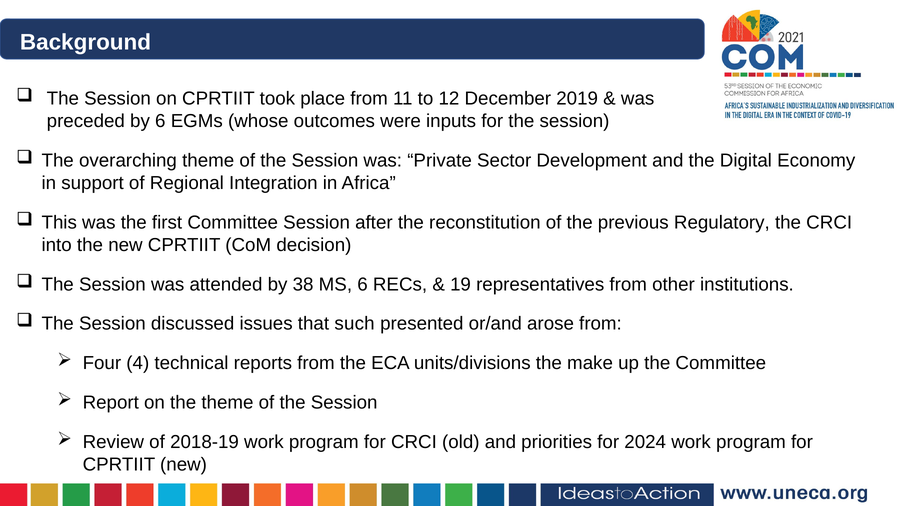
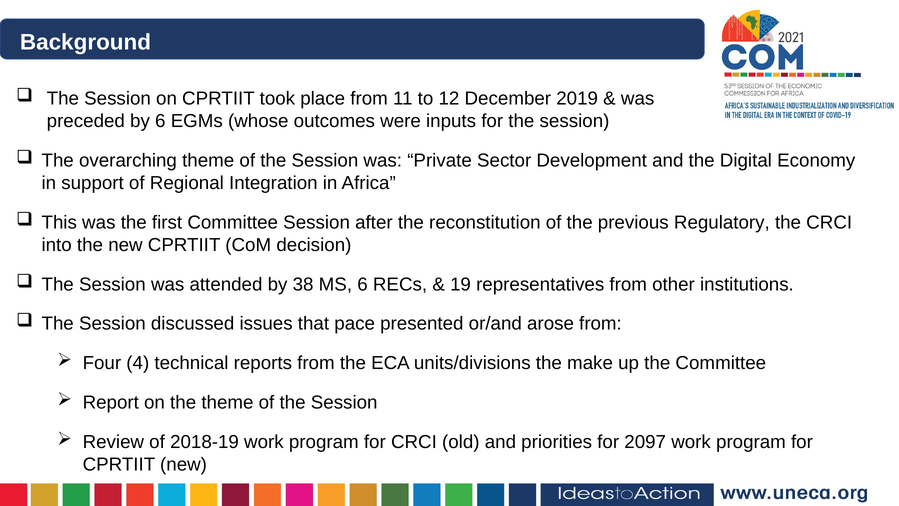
such: such -> pace
2024: 2024 -> 2097
